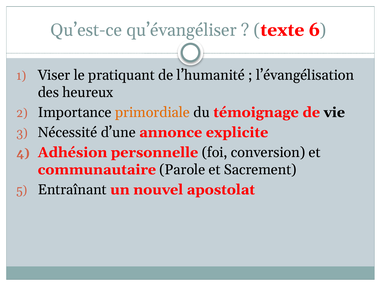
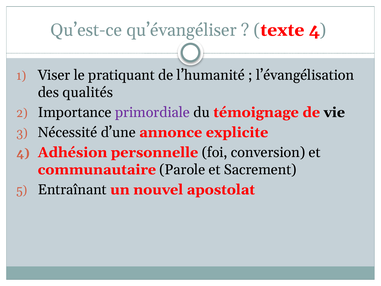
texte 6: 6 -> 4
heureux: heureux -> qualités
primordiale colour: orange -> purple
